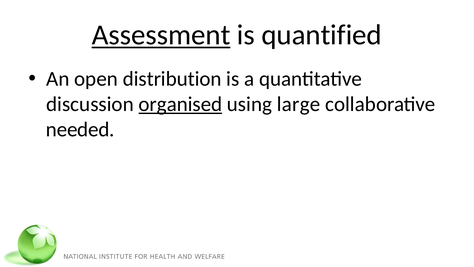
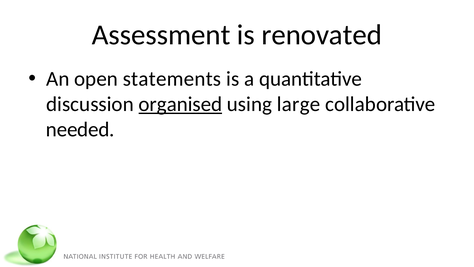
Assessment underline: present -> none
quantified: quantified -> renovated
distribution: distribution -> statements
